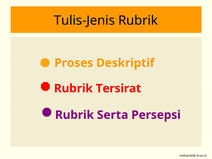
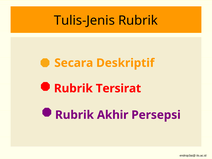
Proses: Proses -> Secara
Serta: Serta -> Akhir
